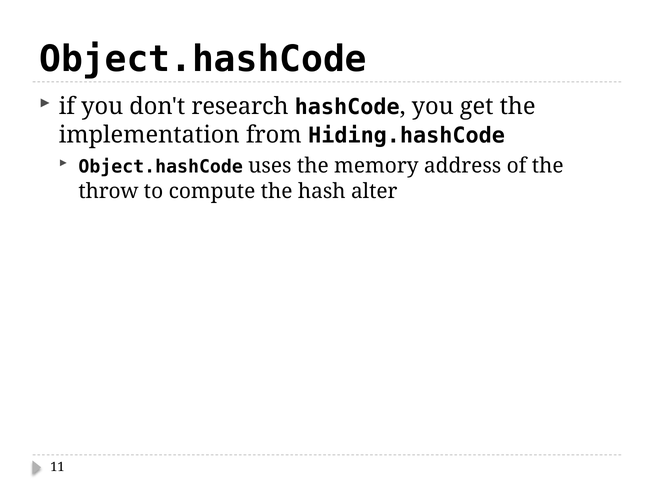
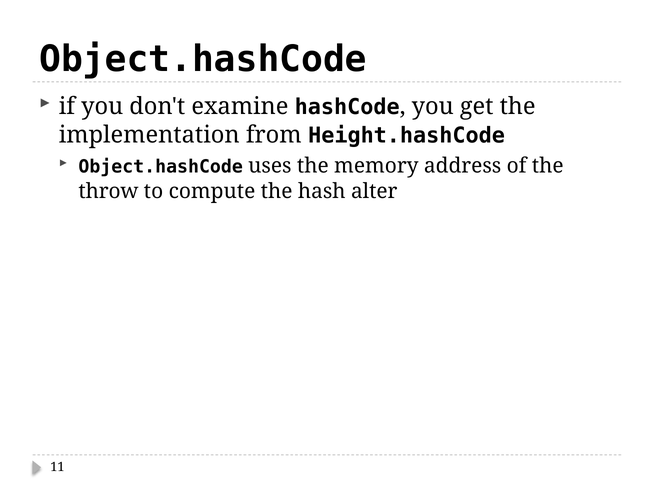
research: research -> examine
Hiding.hashCode: Hiding.hashCode -> Height.hashCode
